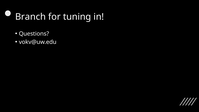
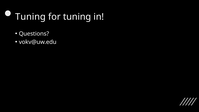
Branch at (30, 17): Branch -> Tuning
